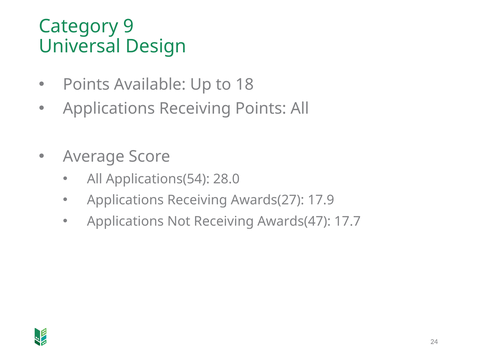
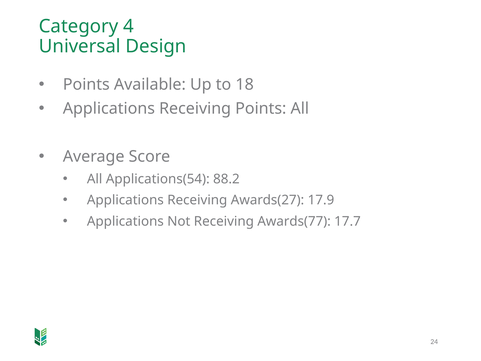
9: 9 -> 4
28.0: 28.0 -> 88.2
Awards(47: Awards(47 -> Awards(77
